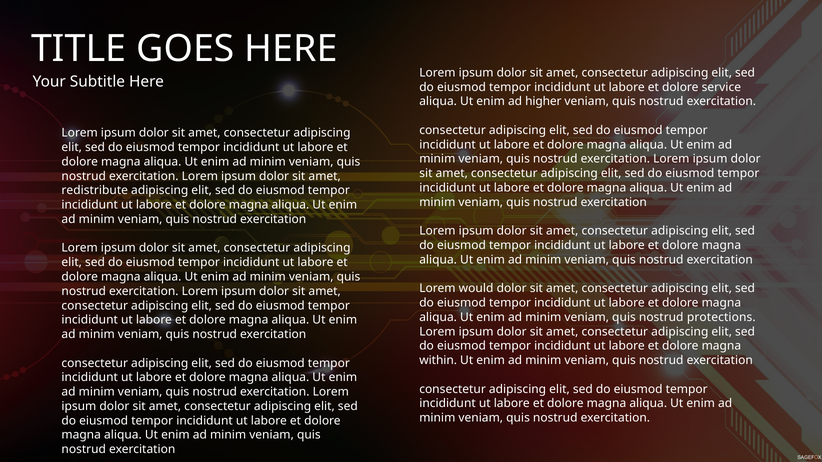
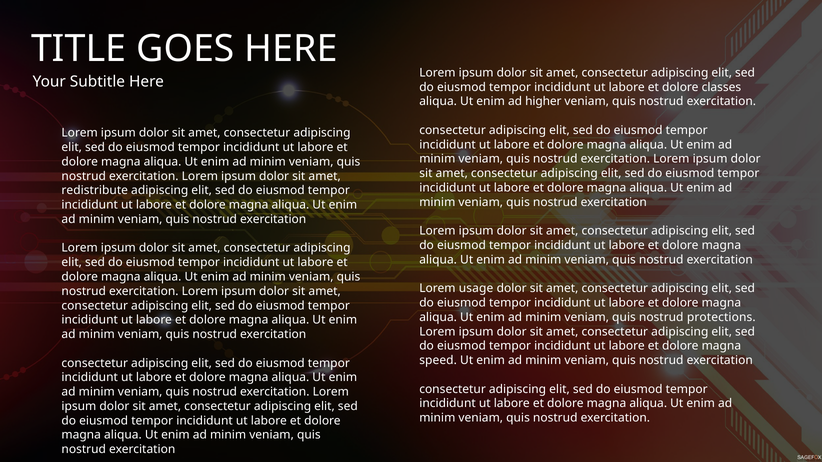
service: service -> classes
would: would -> usage
within: within -> speed
